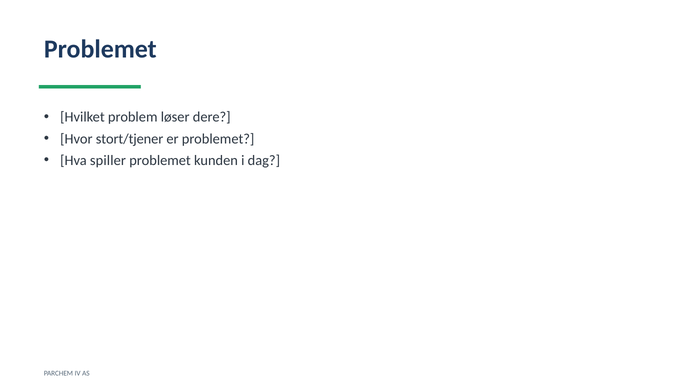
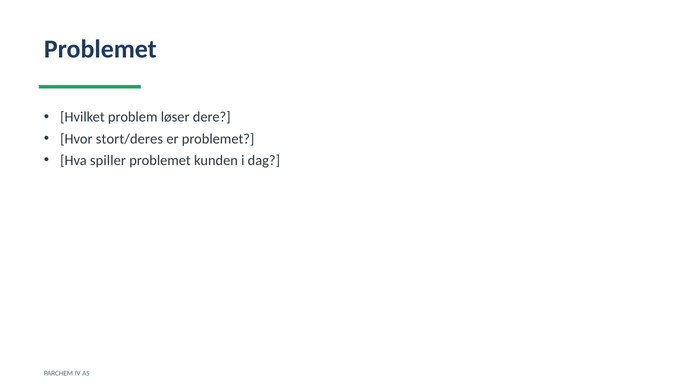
stort/tjener: stort/tjener -> stort/deres
